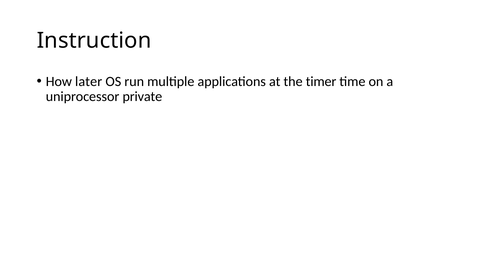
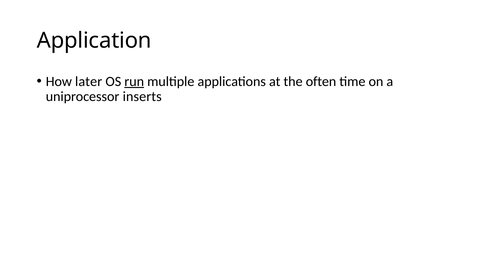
Instruction: Instruction -> Application
run underline: none -> present
timer: timer -> often
private: private -> inserts
